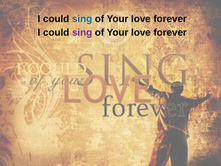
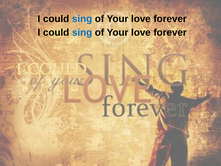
sing at (82, 32) colour: purple -> blue
